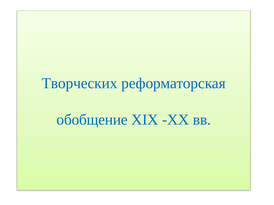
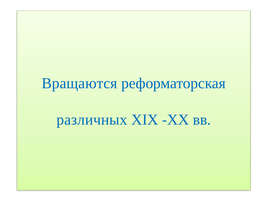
Творческих: Творческих -> Вращаются
обобщение: обобщение -> различных
